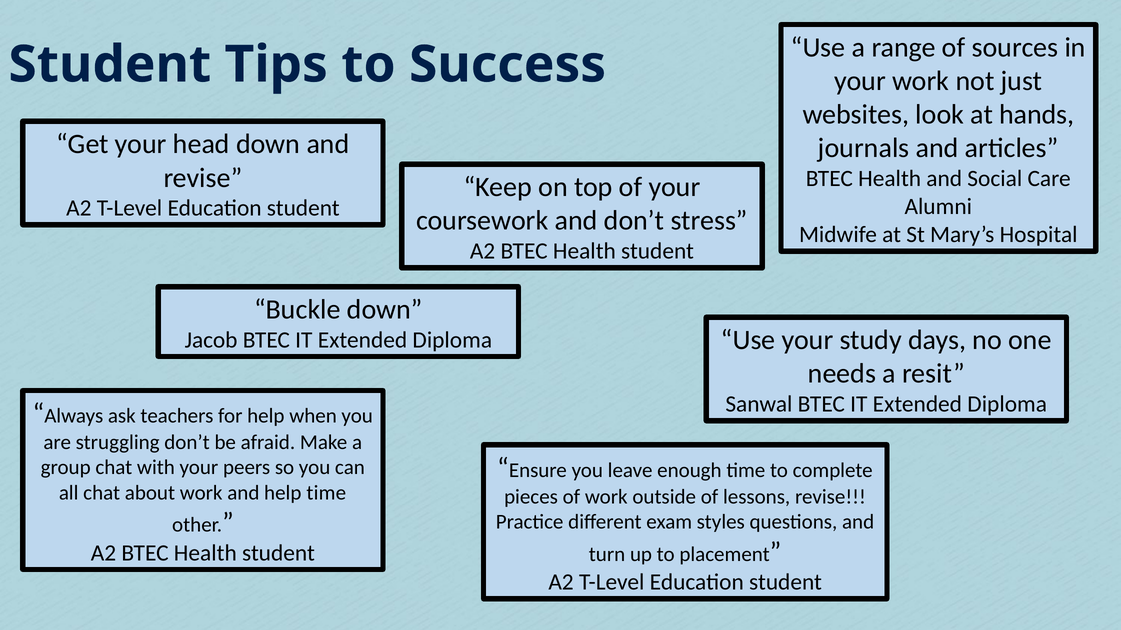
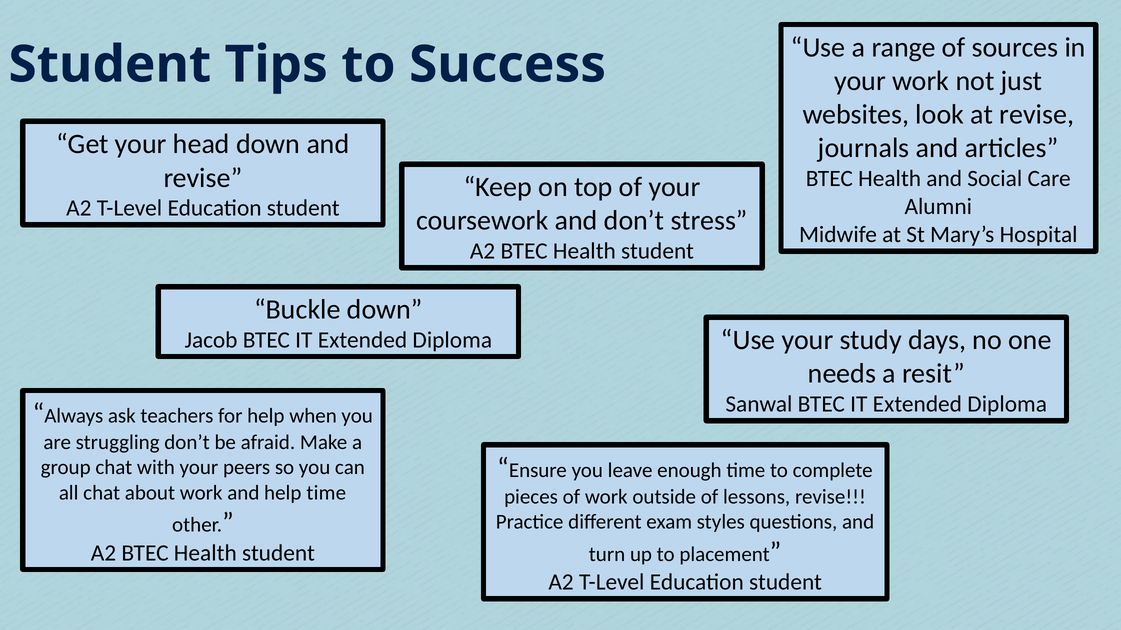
at hands: hands -> revise
